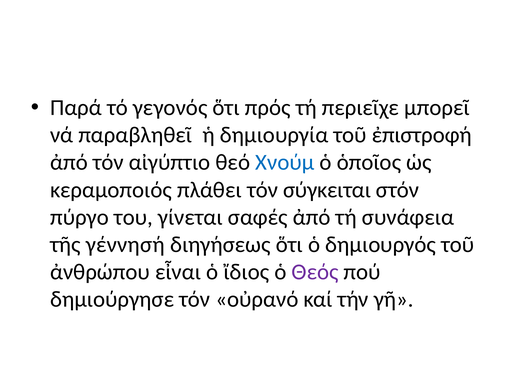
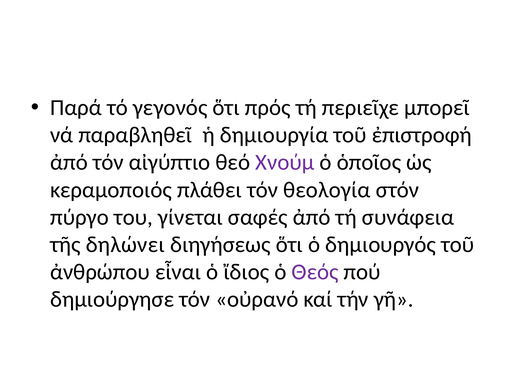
Χνούμ colour: blue -> purple
σύγκειται: σύγκειται -> θεολογία
γέννησή: γέννησή -> δηλώνει
